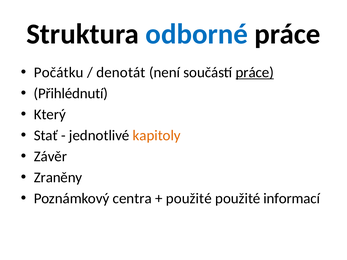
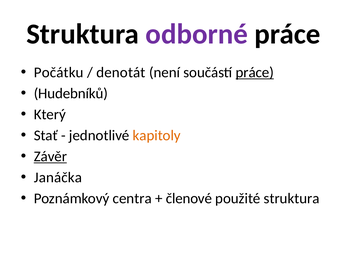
odborné colour: blue -> purple
Přihlédnutí: Přihlédnutí -> Hudebníků
Závěr underline: none -> present
Zraněny: Zraněny -> Janáčka
použité at (189, 199): použité -> členové
použité informací: informací -> struktura
